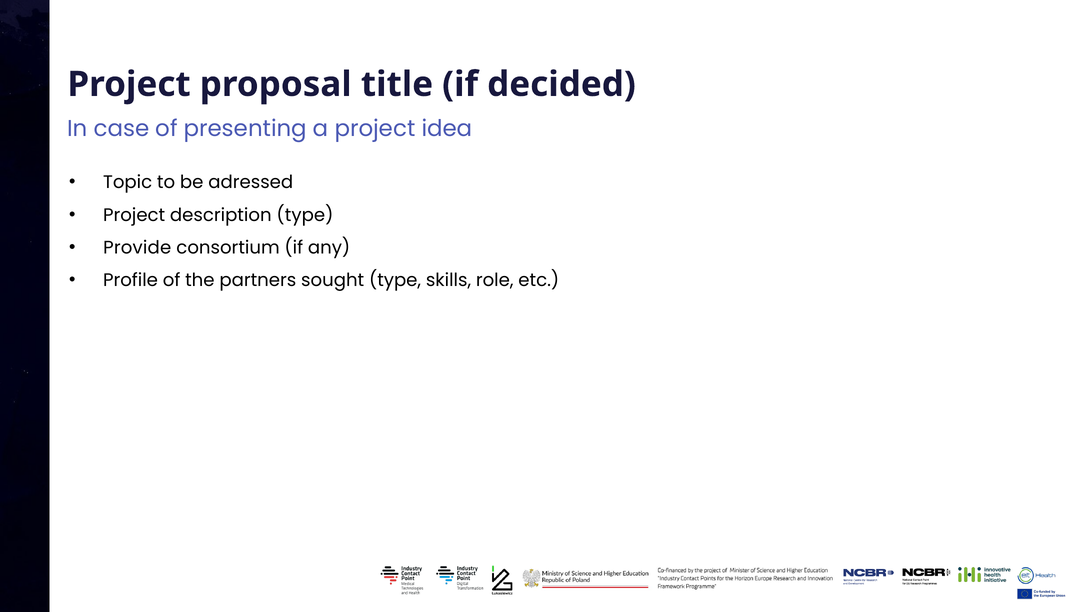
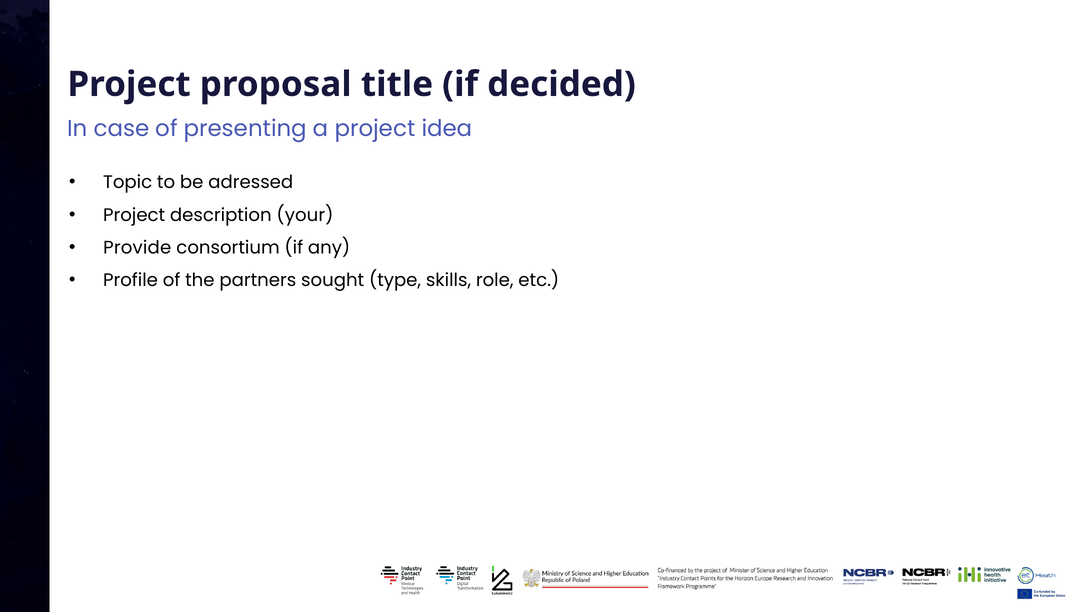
description type: type -> your
